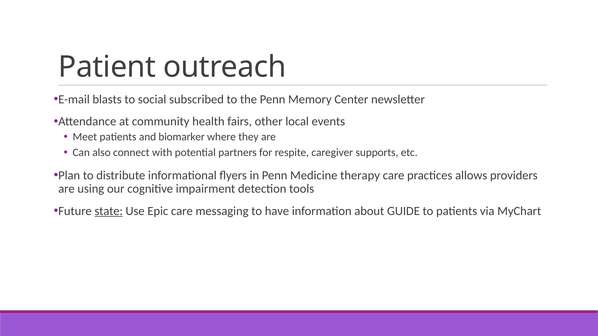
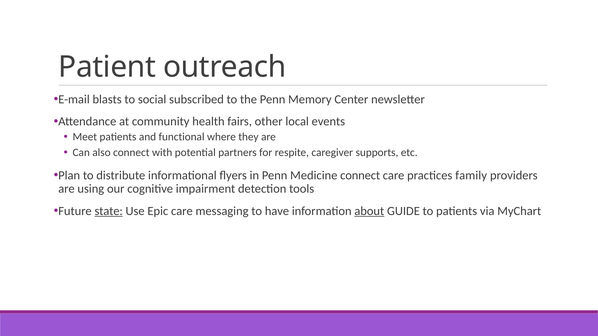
biomarker: biomarker -> functional
Medicine therapy: therapy -> connect
allows: allows -> family
about underline: none -> present
